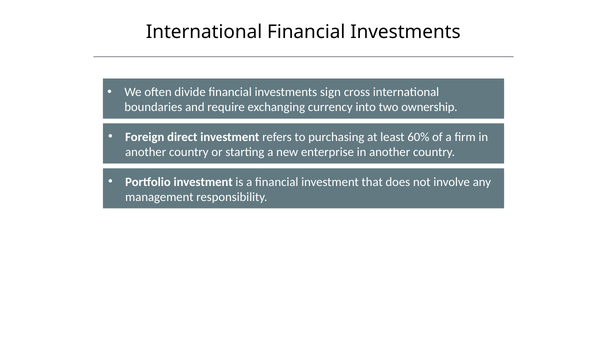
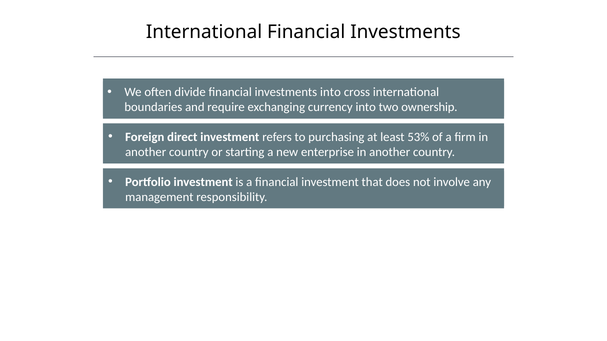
investments sign: sign -> into
60%: 60% -> 53%
